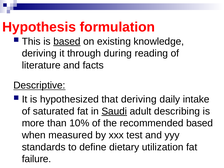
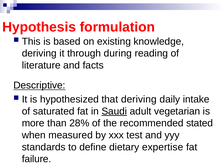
based at (67, 41) underline: present -> none
describing: describing -> vegetarian
10%: 10% -> 28%
recommended based: based -> stated
utilization: utilization -> expertise
